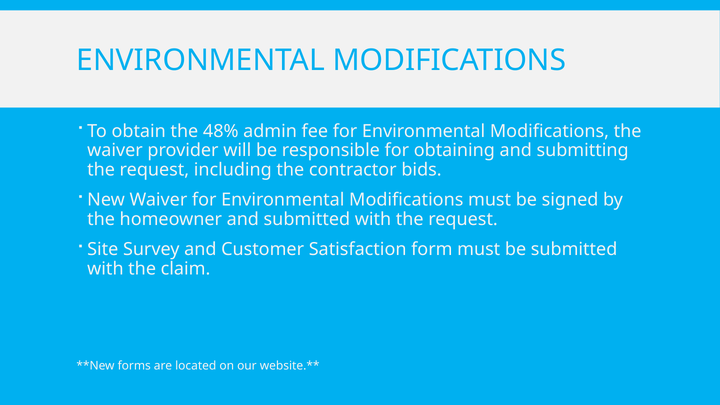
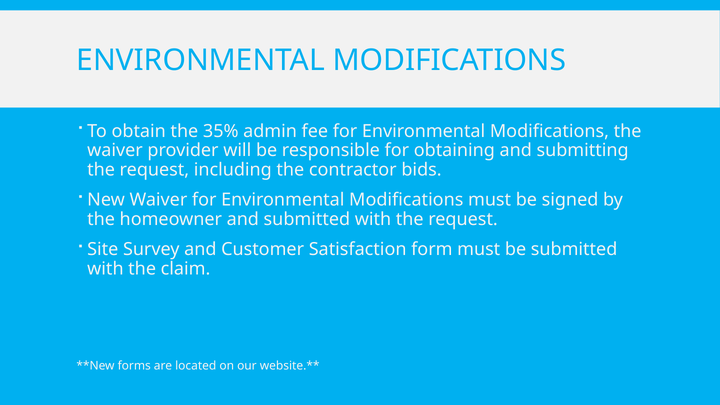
48%: 48% -> 35%
